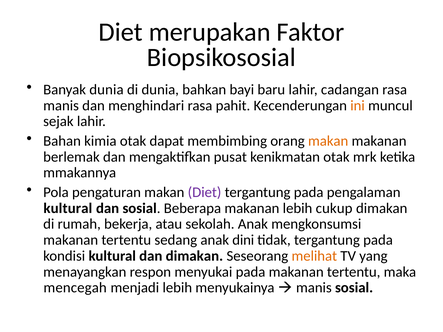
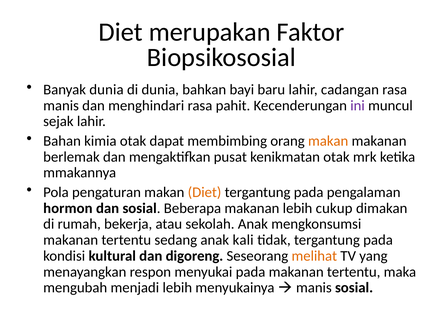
ini colour: orange -> purple
Diet at (205, 192) colour: purple -> orange
kultural at (68, 208): kultural -> hormon
dini: dini -> kali
dan dimakan: dimakan -> digoreng
mencegah: mencegah -> mengubah
